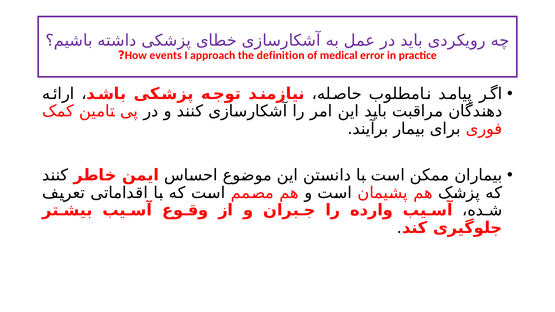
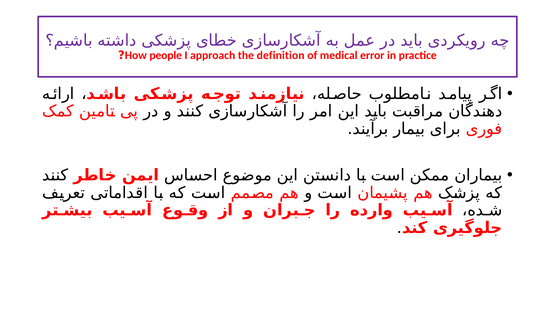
events: events -> people
